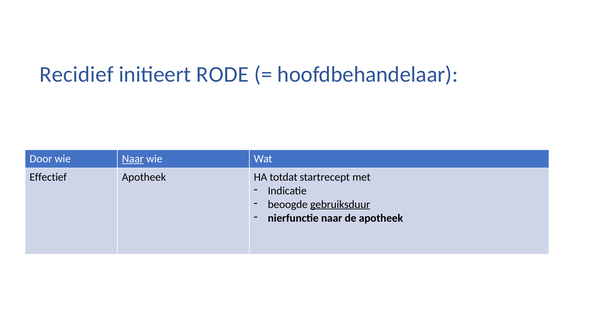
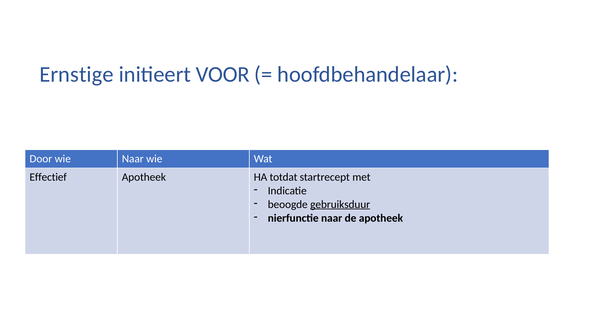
Recidief: Recidief -> Ernstige
RODE: RODE -> VOOR
Naar at (133, 159) underline: present -> none
